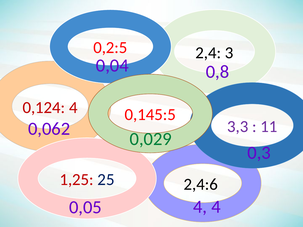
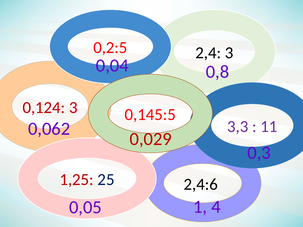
0,124 4: 4 -> 3
0,029 colour: green -> red
4 at (200, 207): 4 -> 1
